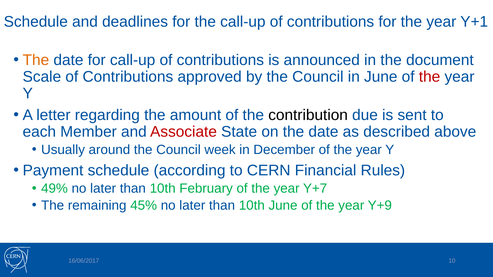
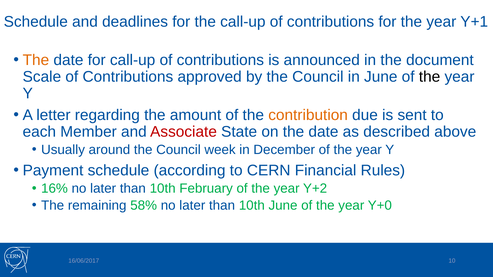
the at (430, 77) colour: red -> black
contribution colour: black -> orange
49%: 49% -> 16%
Y+7: Y+7 -> Y+2
45%: 45% -> 58%
Y+9: Y+9 -> Y+0
